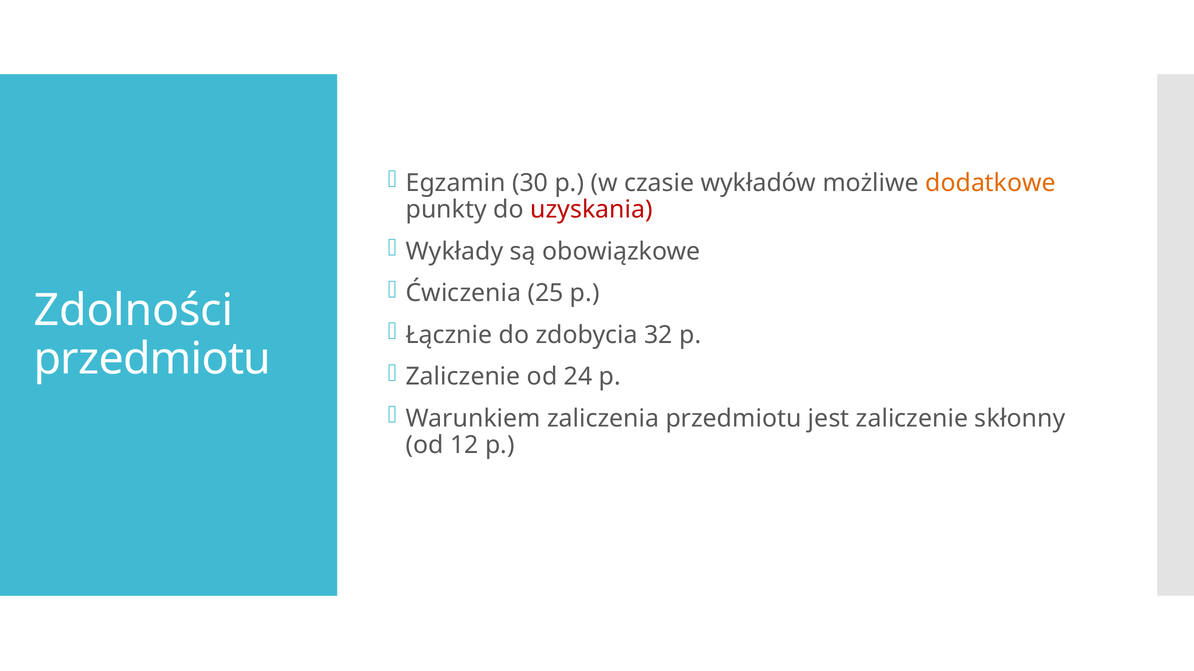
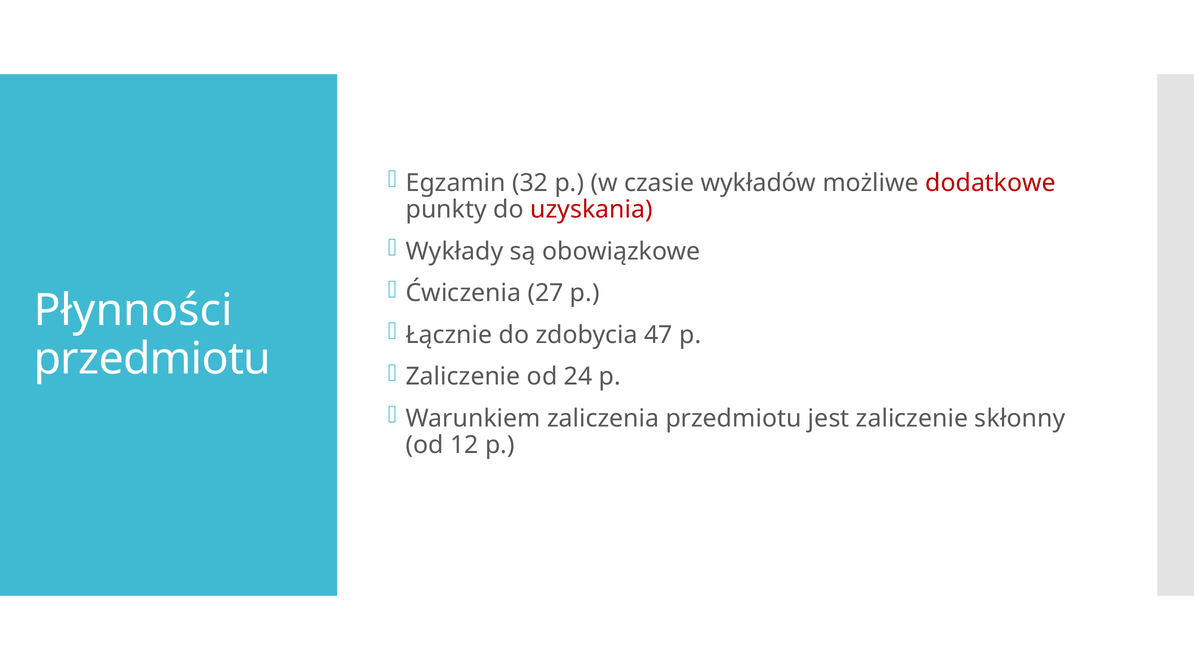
30: 30 -> 32
dodatkowe colour: orange -> red
25: 25 -> 27
Zdolności: Zdolności -> Płynności
32: 32 -> 47
